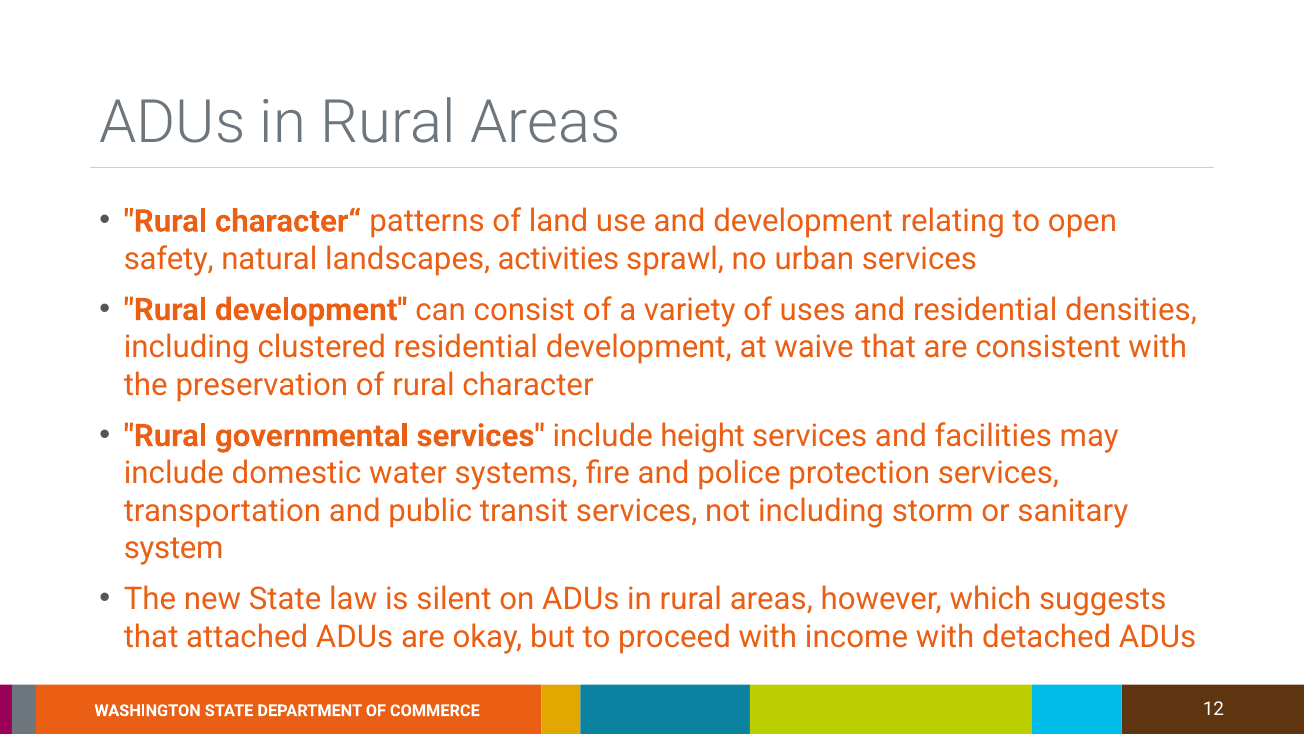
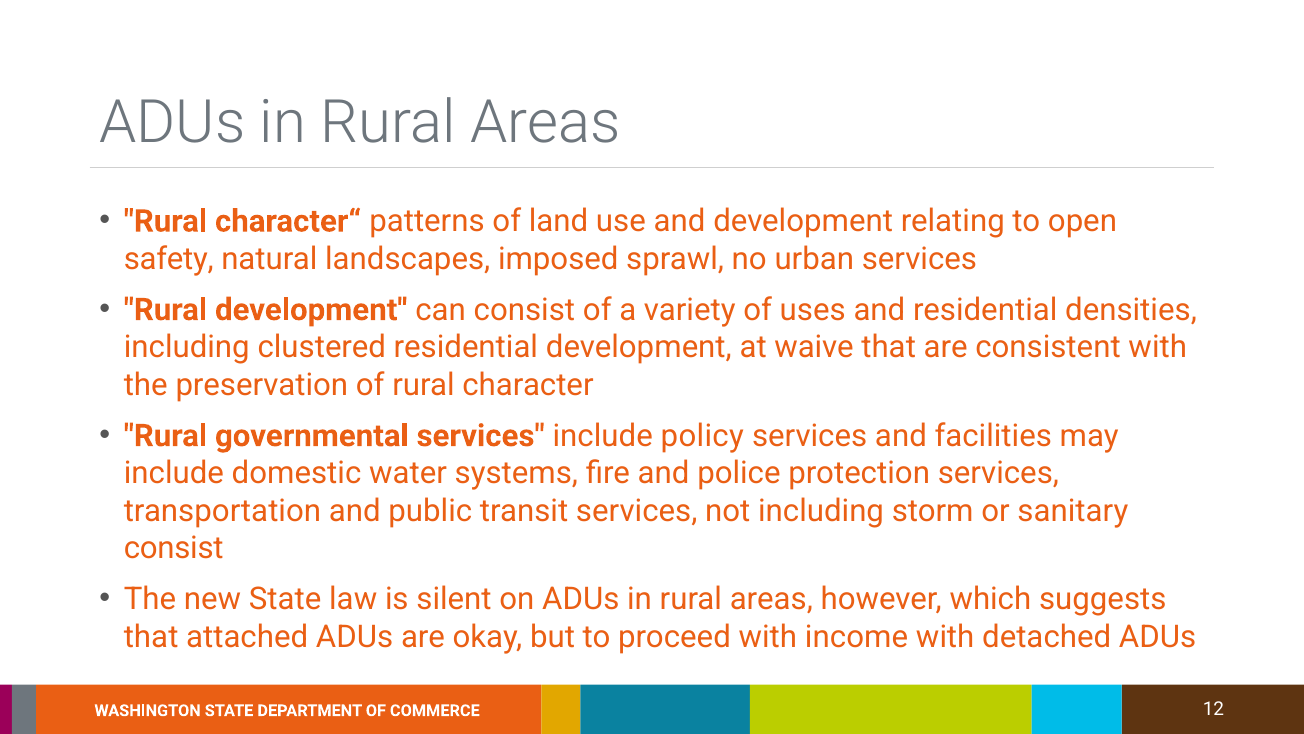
activities: activities -> imposed
height: height -> policy
system at (174, 548): system -> consist
